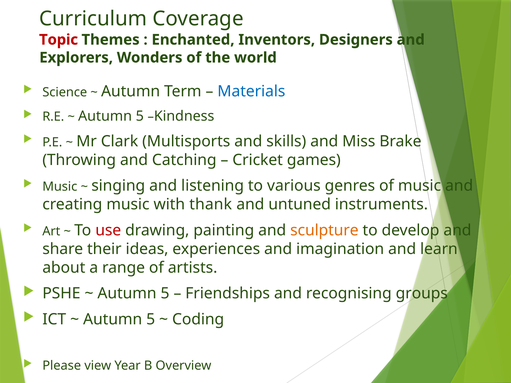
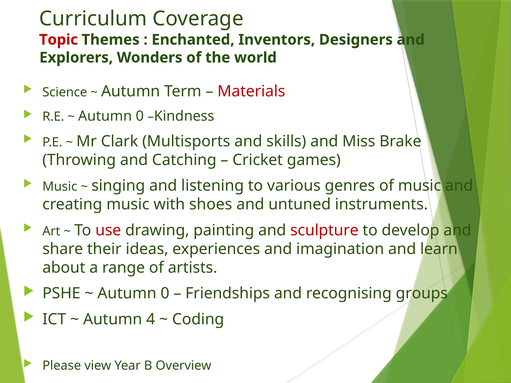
Materials colour: blue -> red
5 at (140, 116): 5 -> 0
thank: thank -> shoes
sculpture colour: orange -> red
5 at (165, 294): 5 -> 0
5 at (151, 319): 5 -> 4
